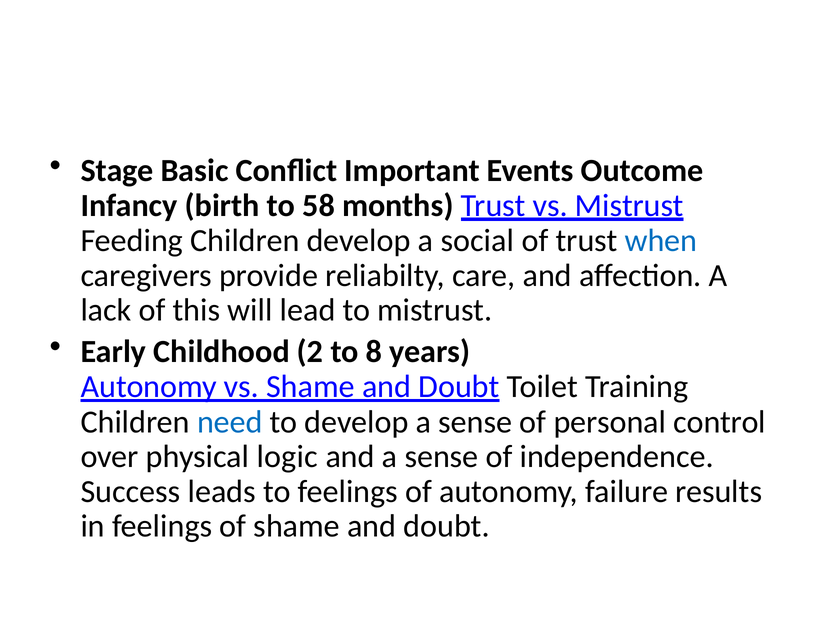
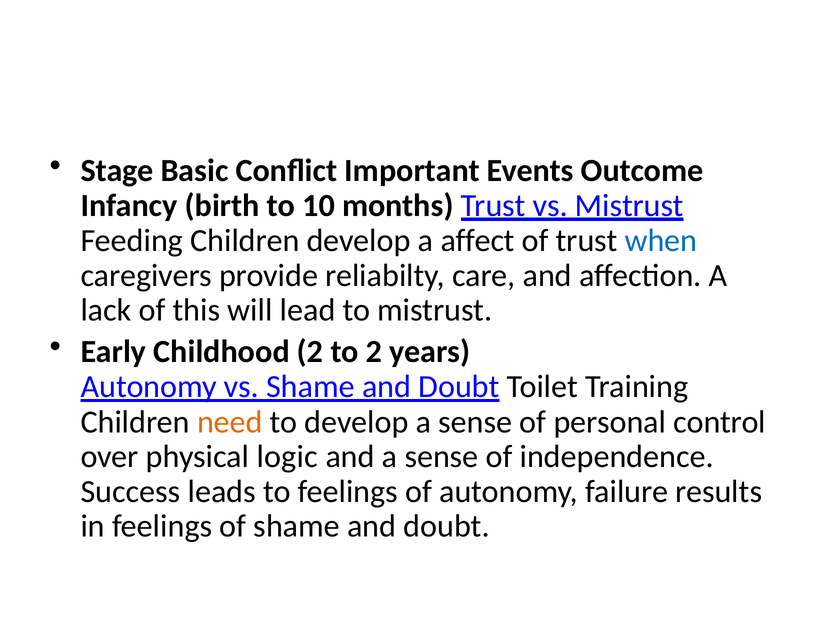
58: 58 -> 10
social: social -> affect
to 8: 8 -> 2
need colour: blue -> orange
